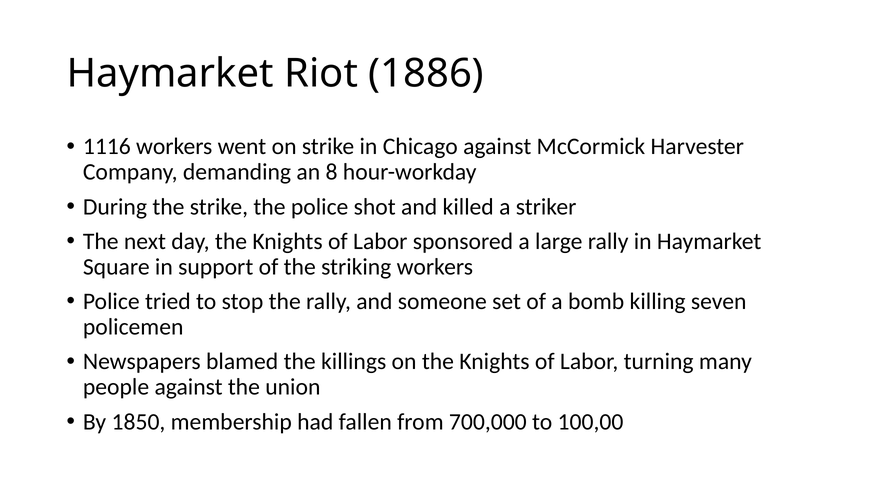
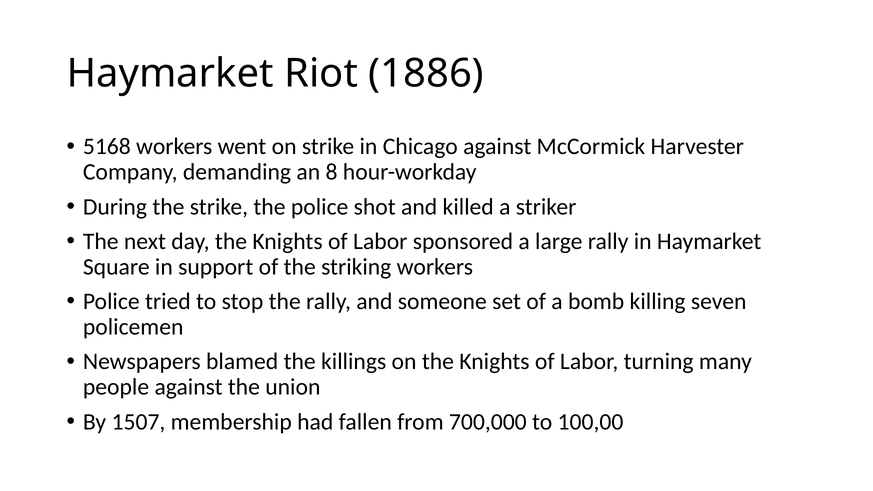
1116: 1116 -> 5168
1850: 1850 -> 1507
